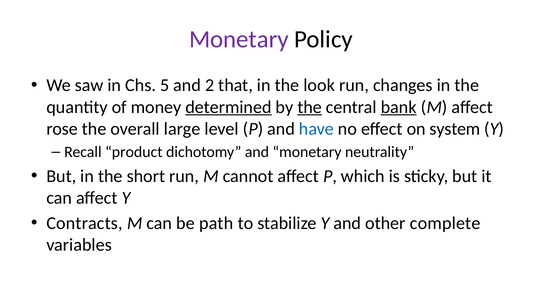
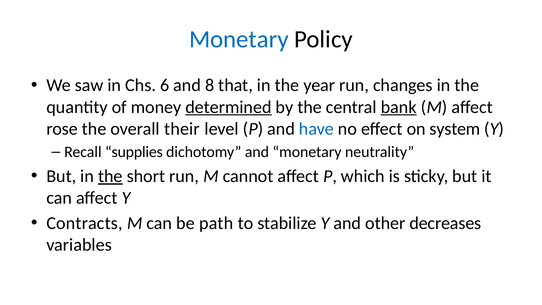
Monetary at (239, 39) colour: purple -> blue
5: 5 -> 6
2: 2 -> 8
look: look -> year
the at (310, 107) underline: present -> none
large: large -> their
product: product -> supplies
the at (110, 176) underline: none -> present
complete: complete -> decreases
